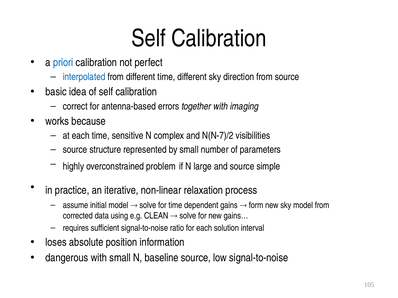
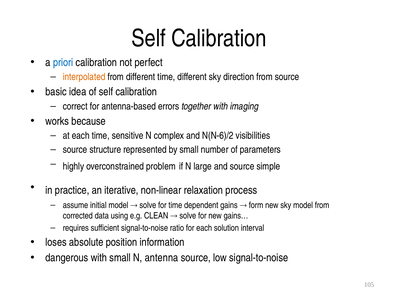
interpolated colour: blue -> orange
N(N-7)/2: N(N-7)/2 -> N(N-6)/2
baseline: baseline -> antenna
